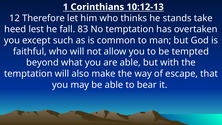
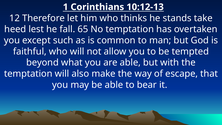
83: 83 -> 65
